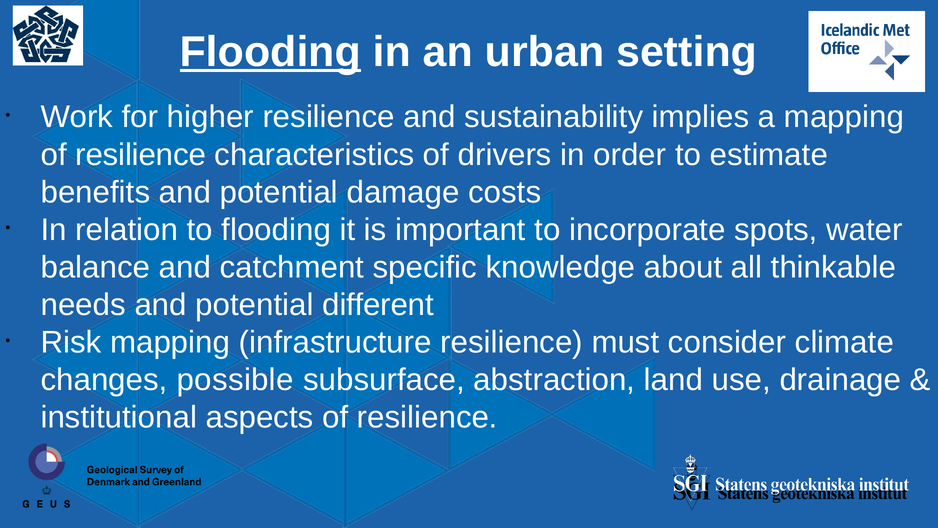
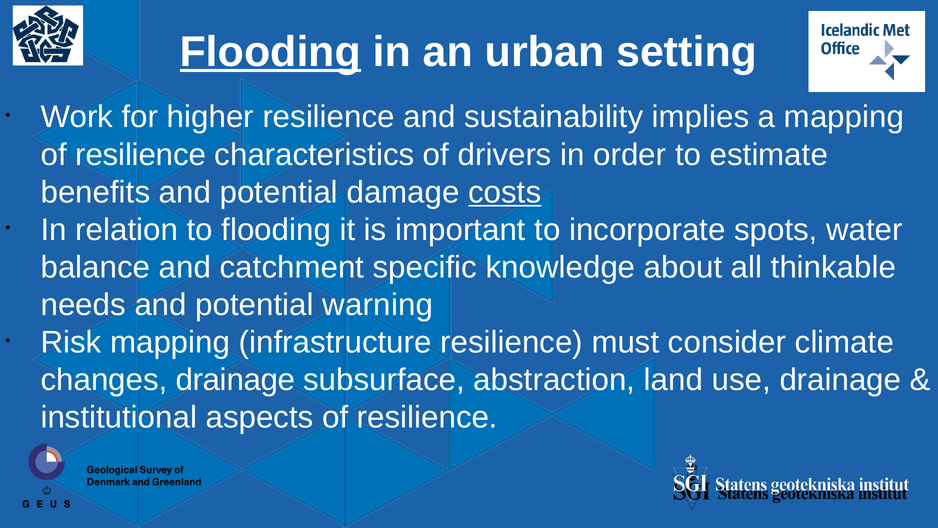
costs underline: none -> present
different: different -> warning
changes possible: possible -> drainage
